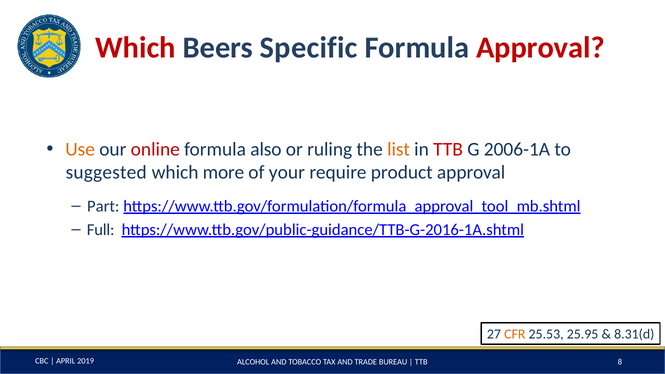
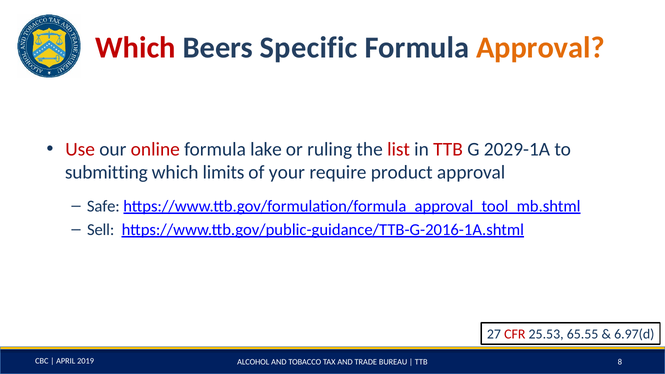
Approval at (540, 48) colour: red -> orange
Use colour: orange -> red
also: also -> lake
list colour: orange -> red
2006-1A: 2006-1A -> 2029-1A
suggested: suggested -> submitting
more: more -> limits
Part: Part -> Safe
Full: Full -> Sell
CFR colour: orange -> red
25.95: 25.95 -> 65.55
8.31(d: 8.31(d -> 6.97(d
